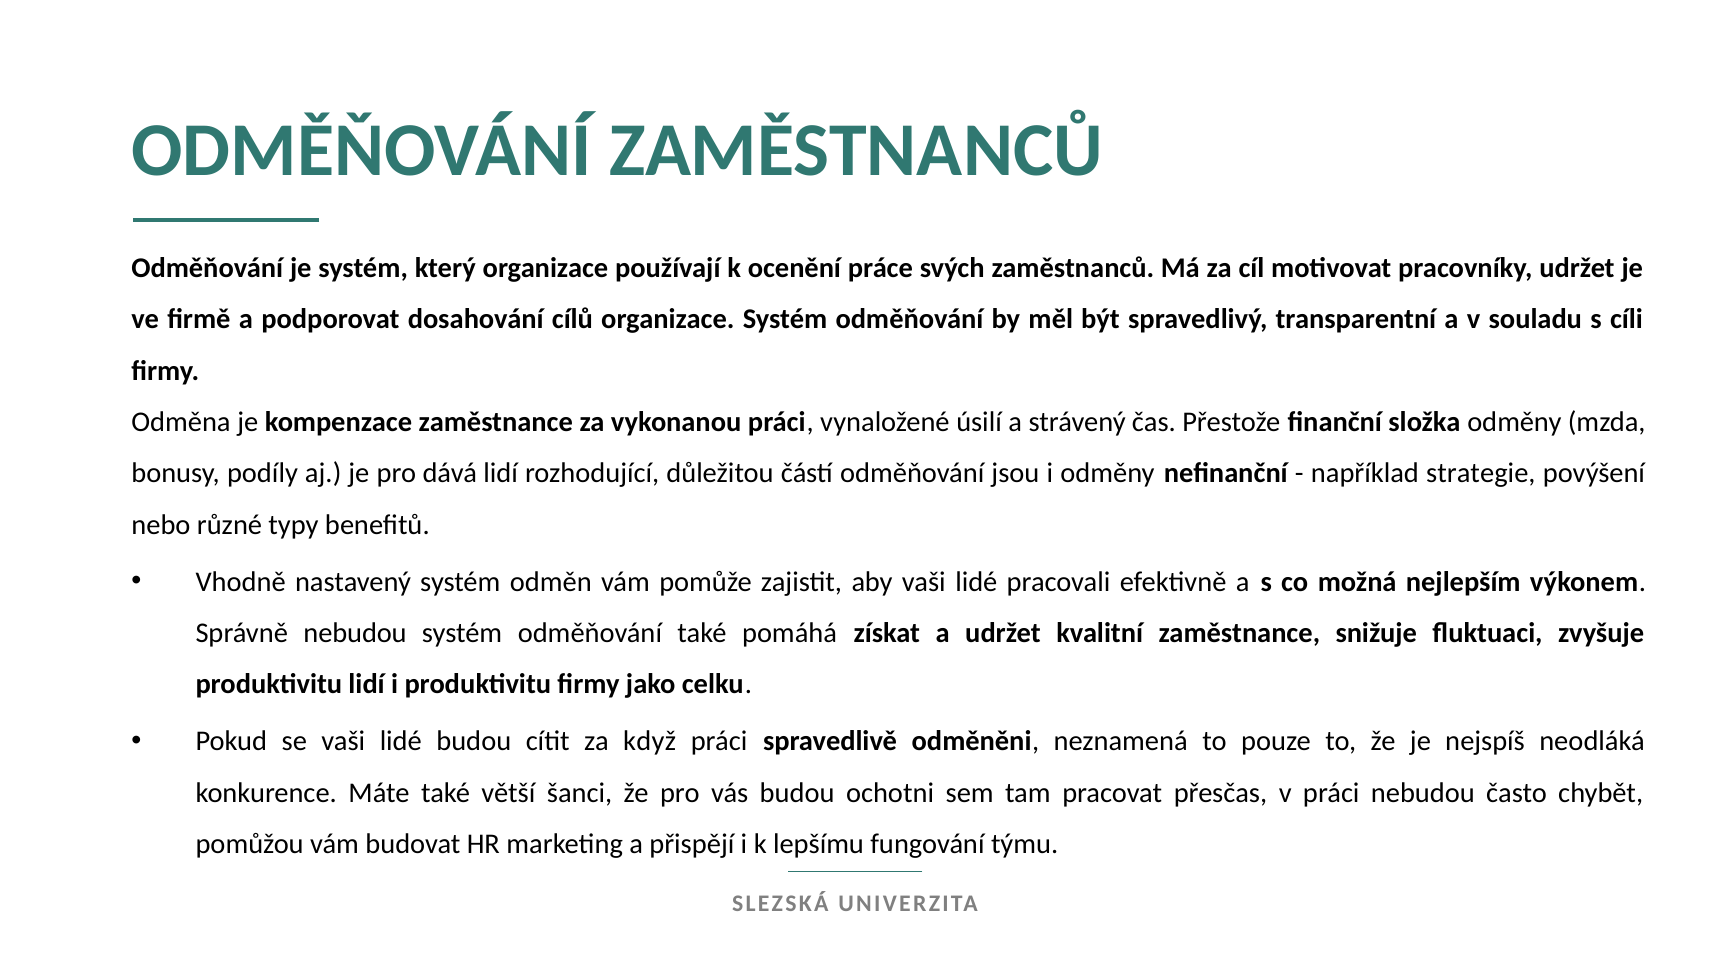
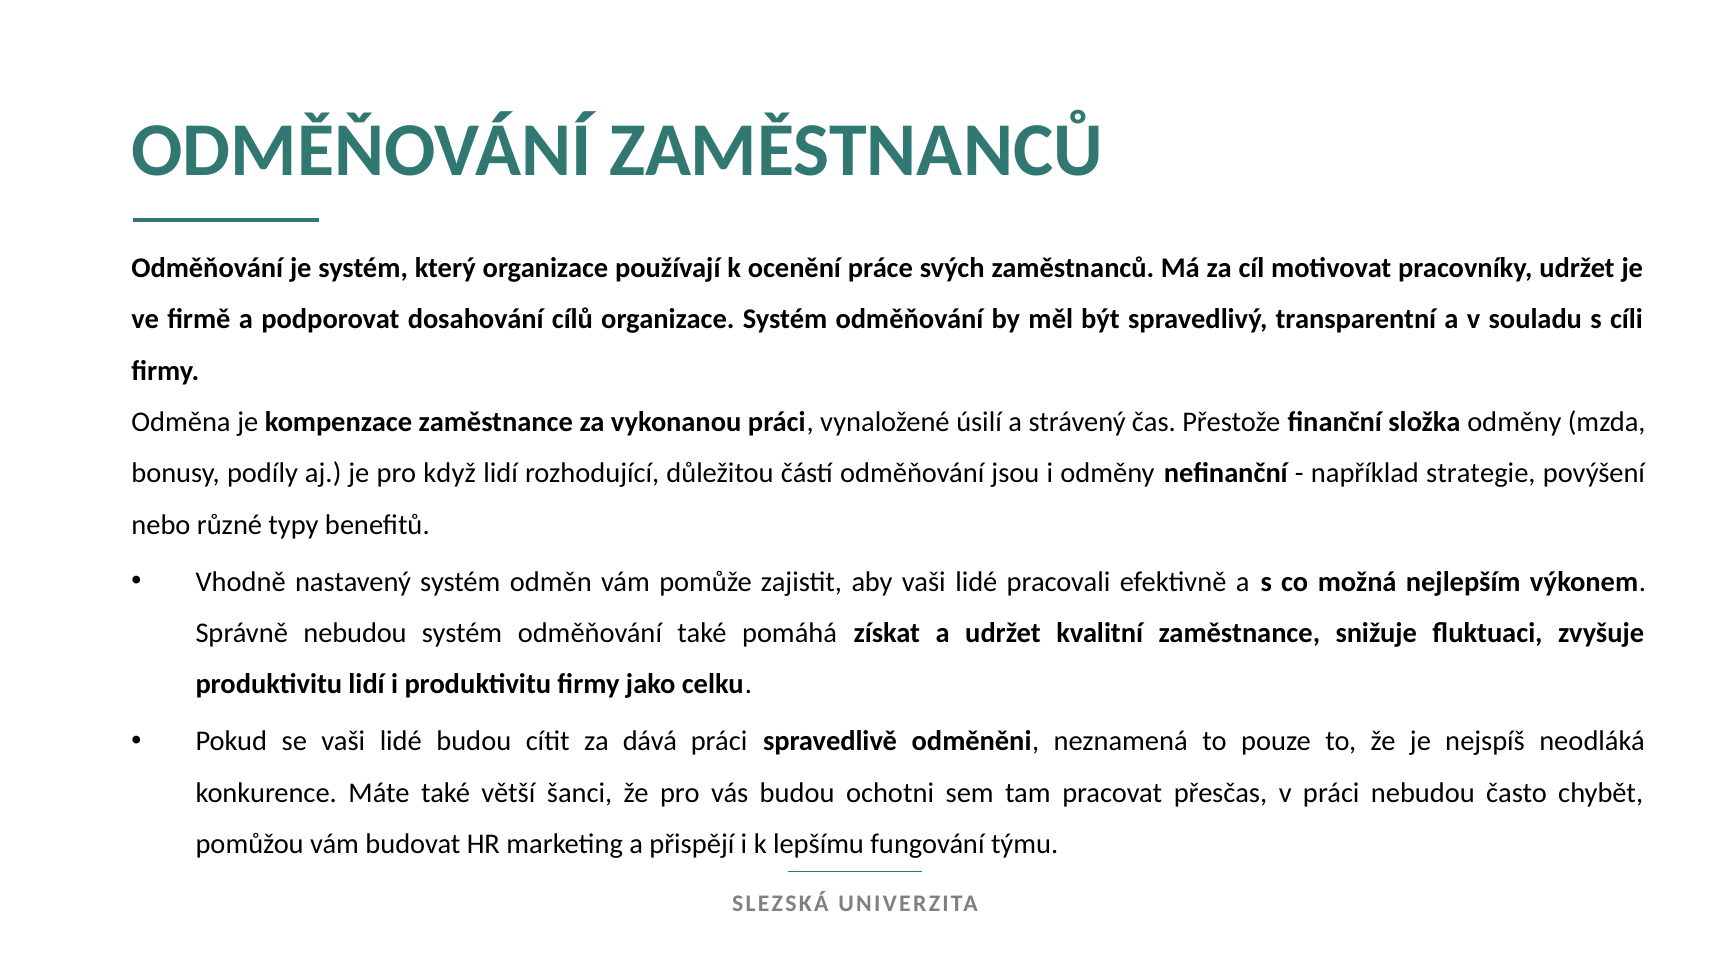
dává: dává -> když
když: když -> dává
